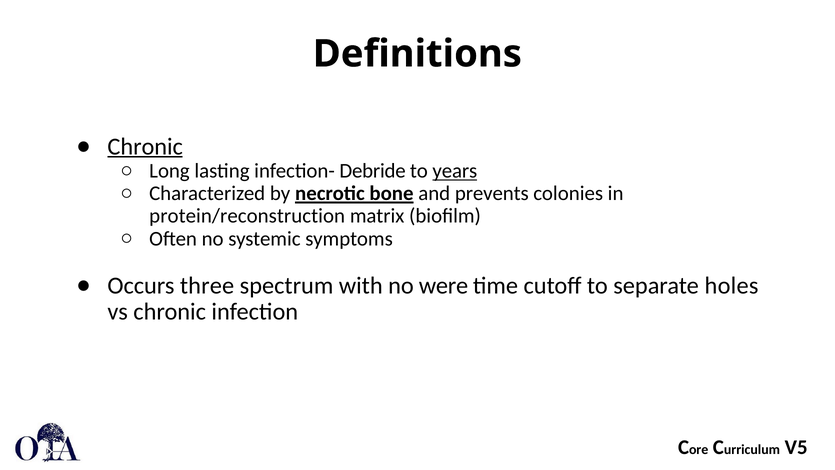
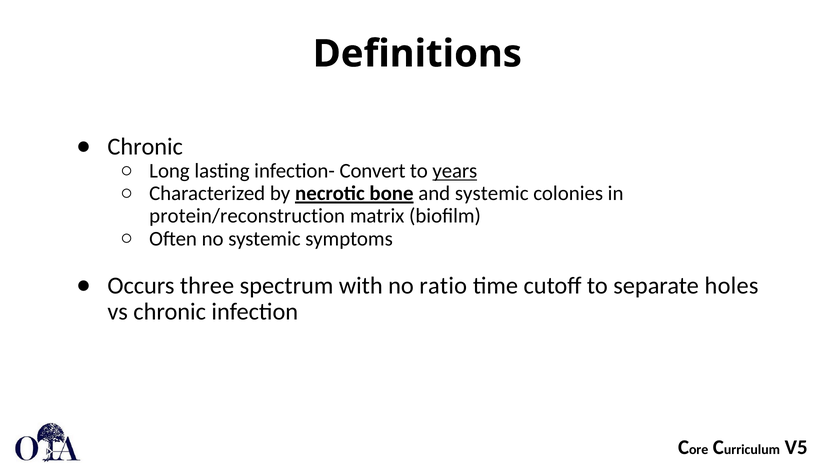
Chronic at (145, 146) underline: present -> none
Debride: Debride -> Convert
and prevents: prevents -> systemic
were: were -> ratio
